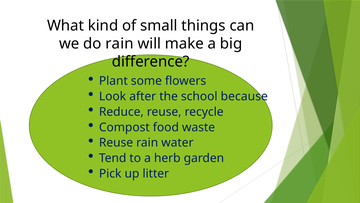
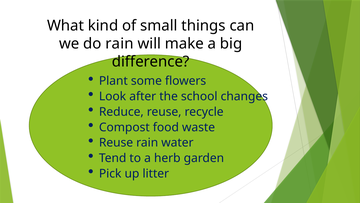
because: because -> changes
